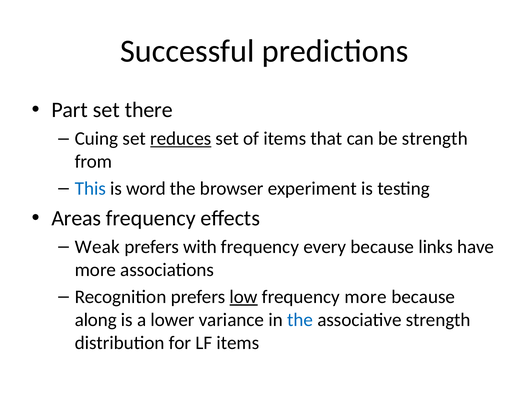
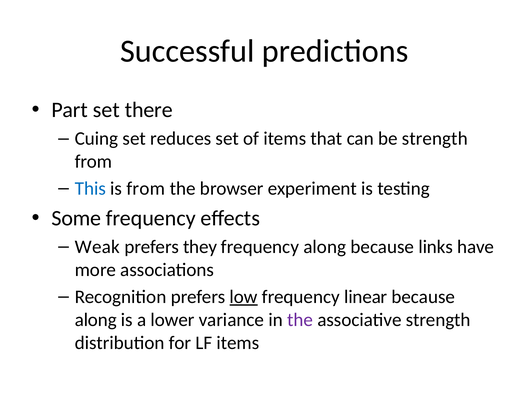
reduces underline: present -> none
is word: word -> from
Areas: Areas -> Some
with: with -> they
frequency every: every -> along
frequency more: more -> linear
the at (300, 320) colour: blue -> purple
